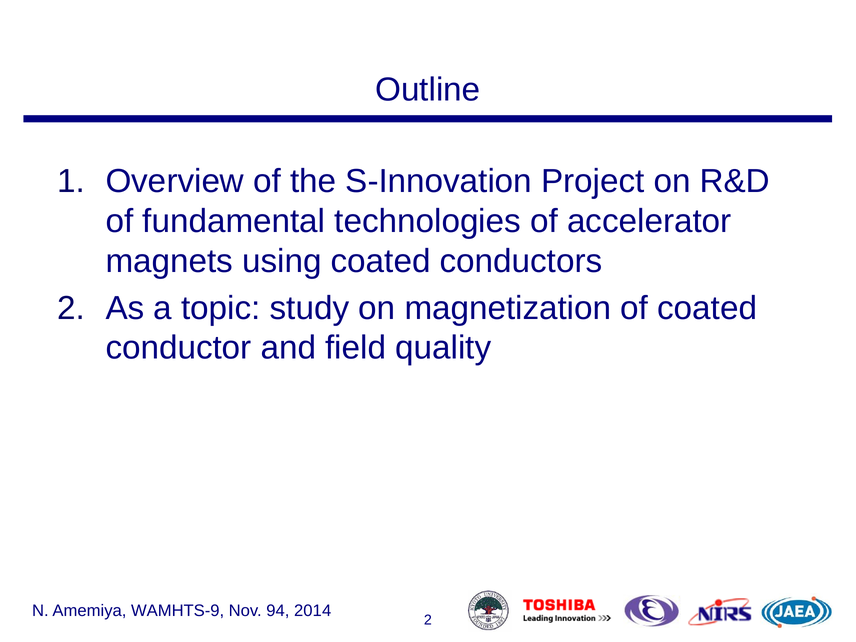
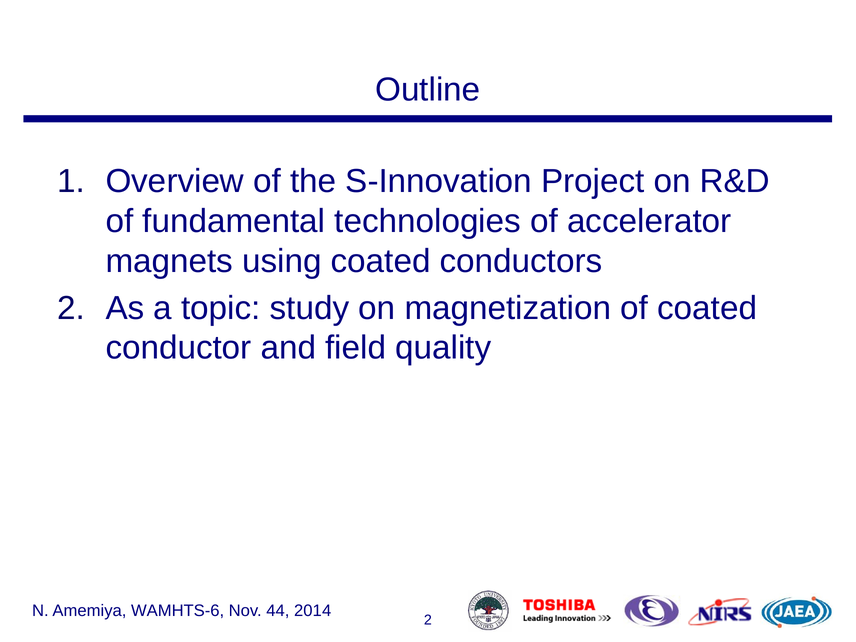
WAMHTS-9: WAMHTS-9 -> WAMHTS-6
94: 94 -> 44
